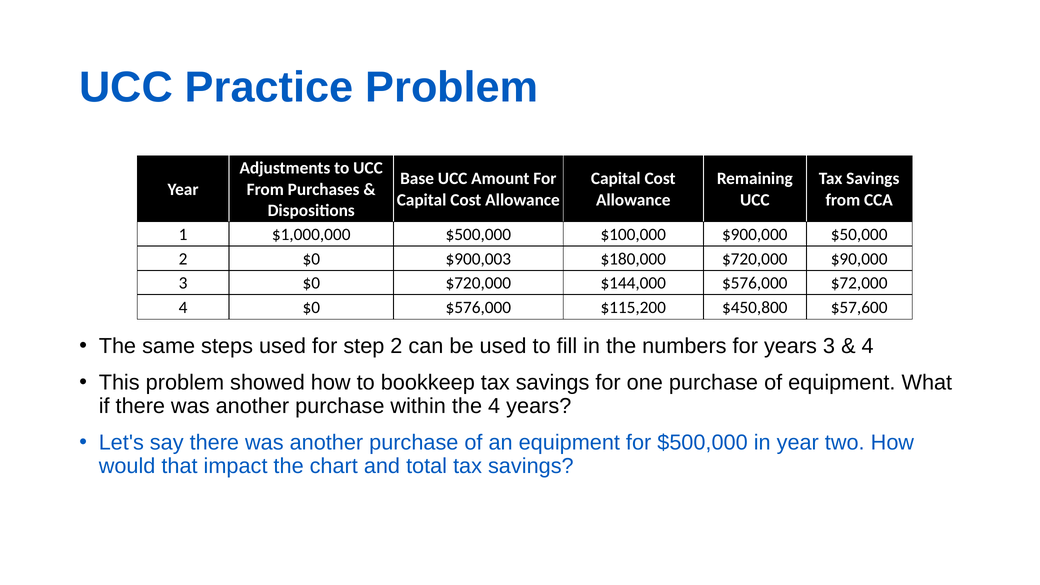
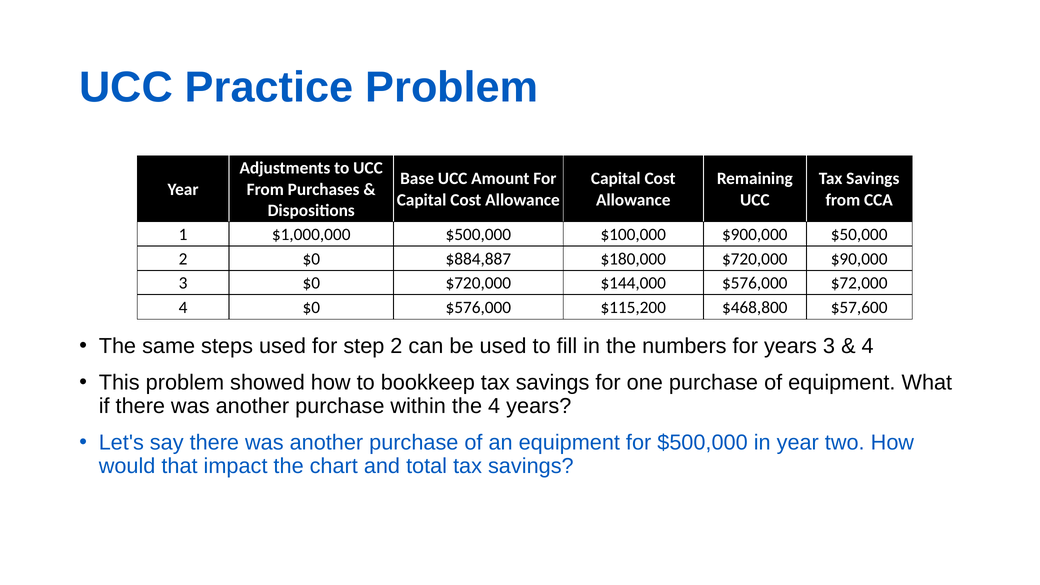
$900,003: $900,003 -> $884,887
$450,800: $450,800 -> $468,800
